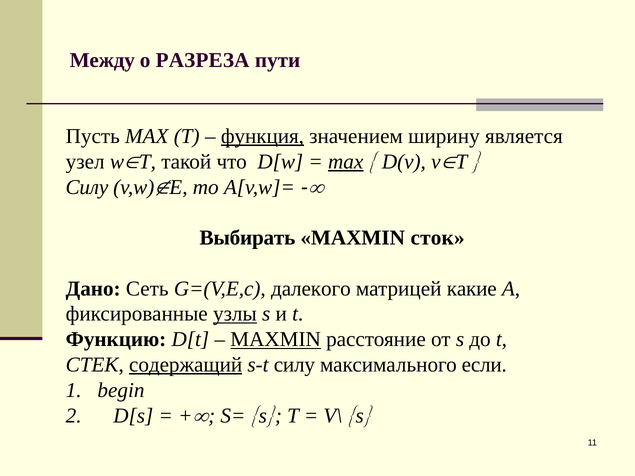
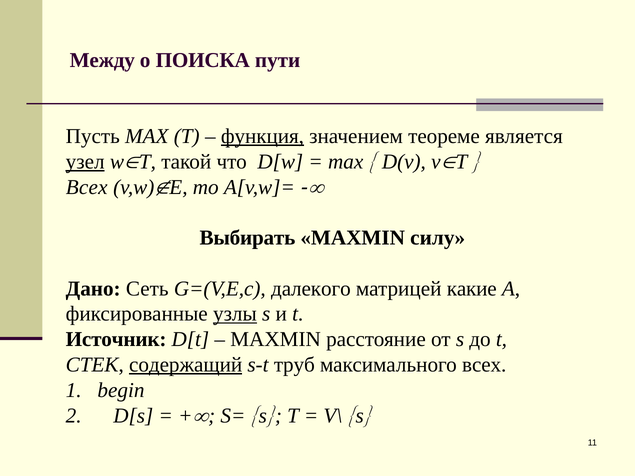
РАЗРЕЗА: РАЗРЕЗА -> ПОИСКА
ширину: ширину -> теореме
узел underline: none -> present
max at (346, 162) underline: present -> none
Силу at (87, 187): Силу -> Всех
сток: сток -> силу
Функцию: Функцию -> Источник
MAXMIN at (276, 340) underline: present -> none
s-t силу: силу -> труб
максимального если: если -> всех
